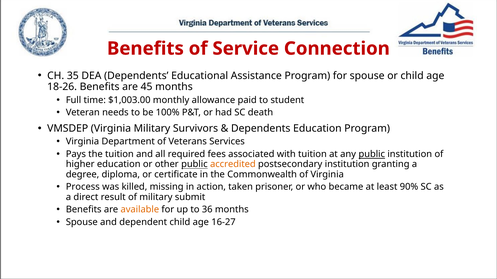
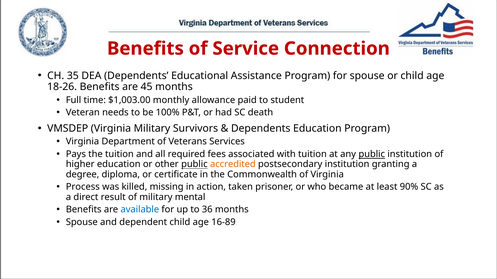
submit: submit -> mental
available colour: orange -> blue
16-27: 16-27 -> 16-89
